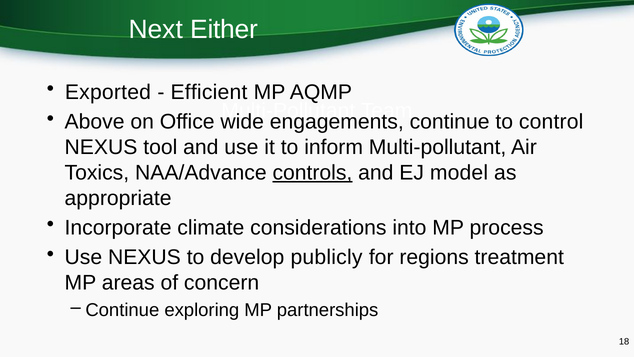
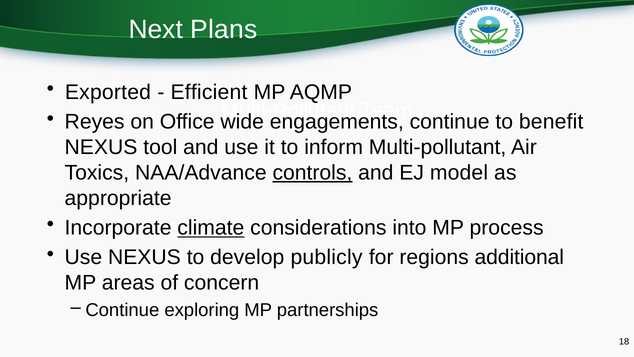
Either: Either -> Plans
Above: Above -> Reyes
control: control -> benefit
climate underline: none -> present
treatment: treatment -> additional
